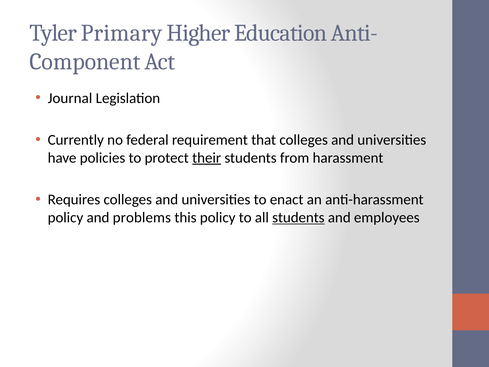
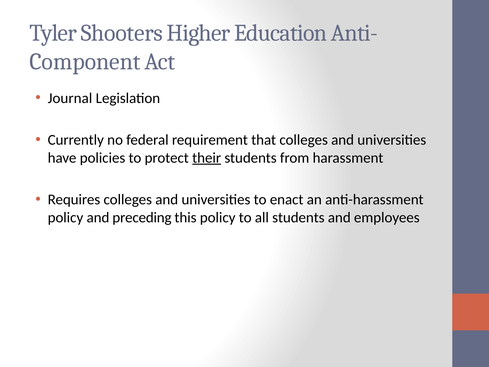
Primary: Primary -> Shooters
problems: problems -> preceding
students at (298, 217) underline: present -> none
